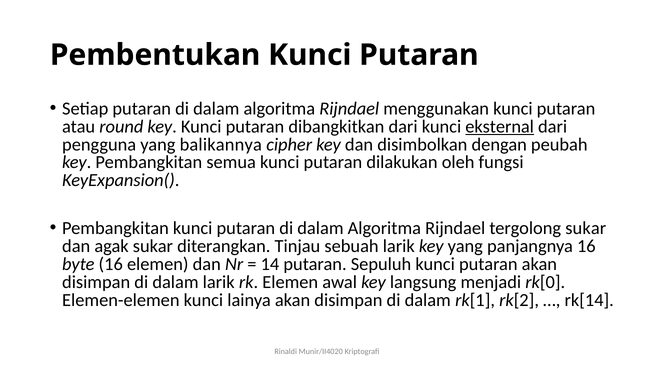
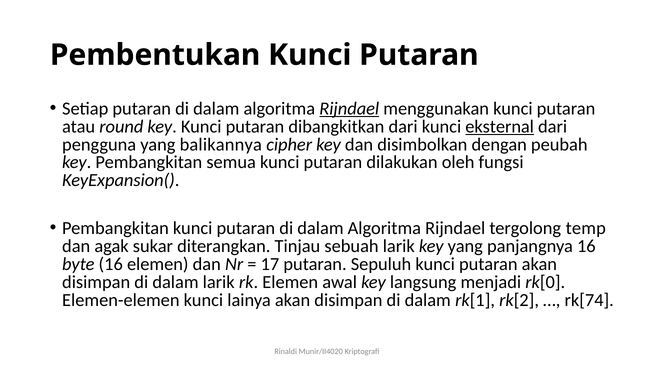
Rijndael at (349, 109) underline: none -> present
tergolong sukar: sukar -> temp
14: 14 -> 17
rk[14: rk[14 -> rk[74
